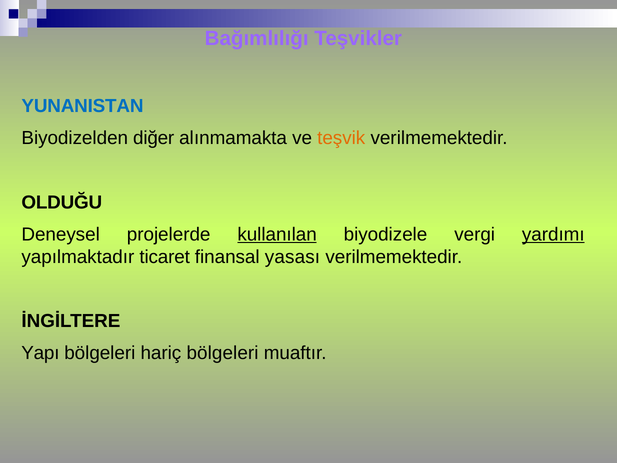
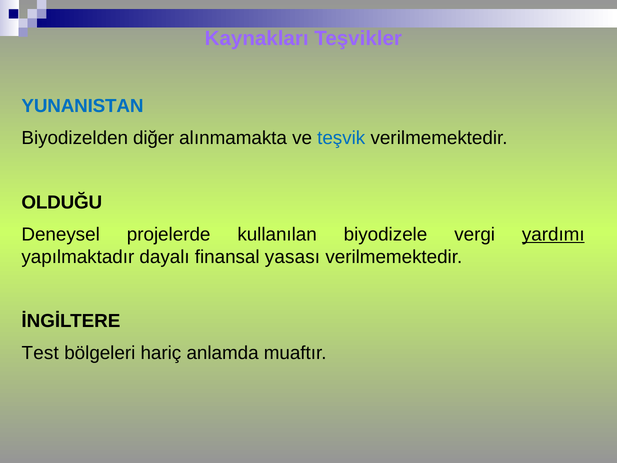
Bağımlılığı: Bağımlılığı -> Kaynakları
teşvik colour: orange -> blue
kullanılan underline: present -> none
ticaret: ticaret -> dayalı
Yapı: Yapı -> Test
hariç bölgeleri: bölgeleri -> anlamda
